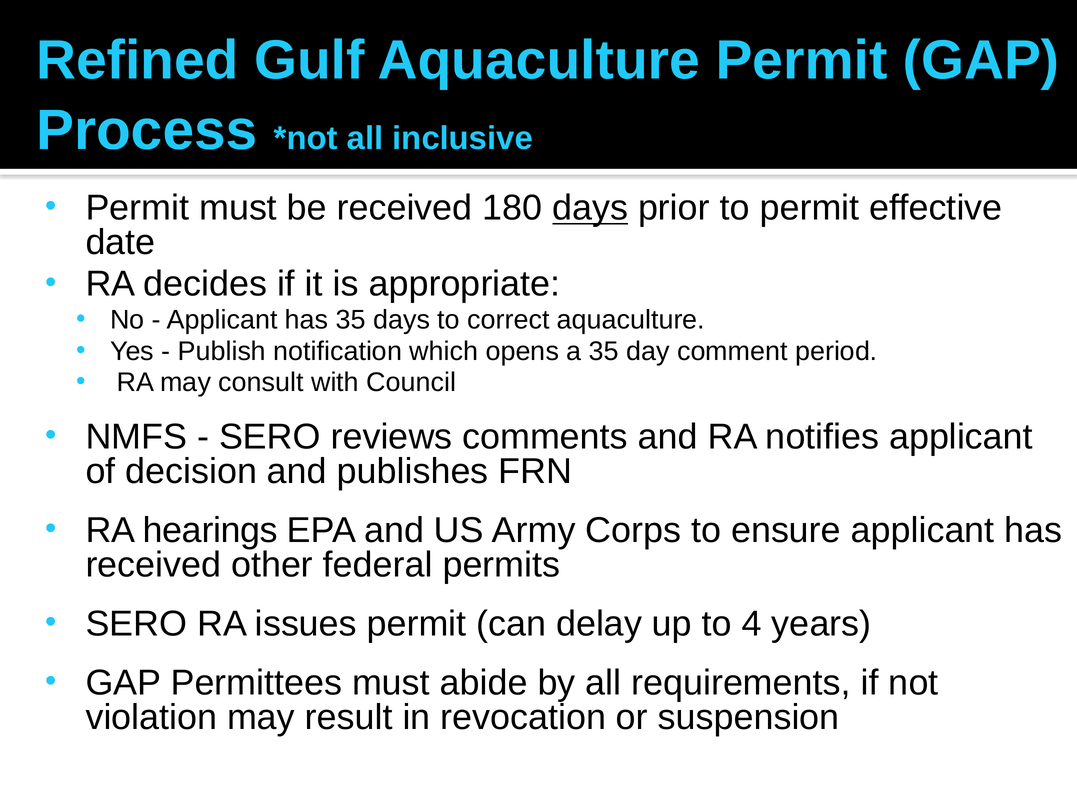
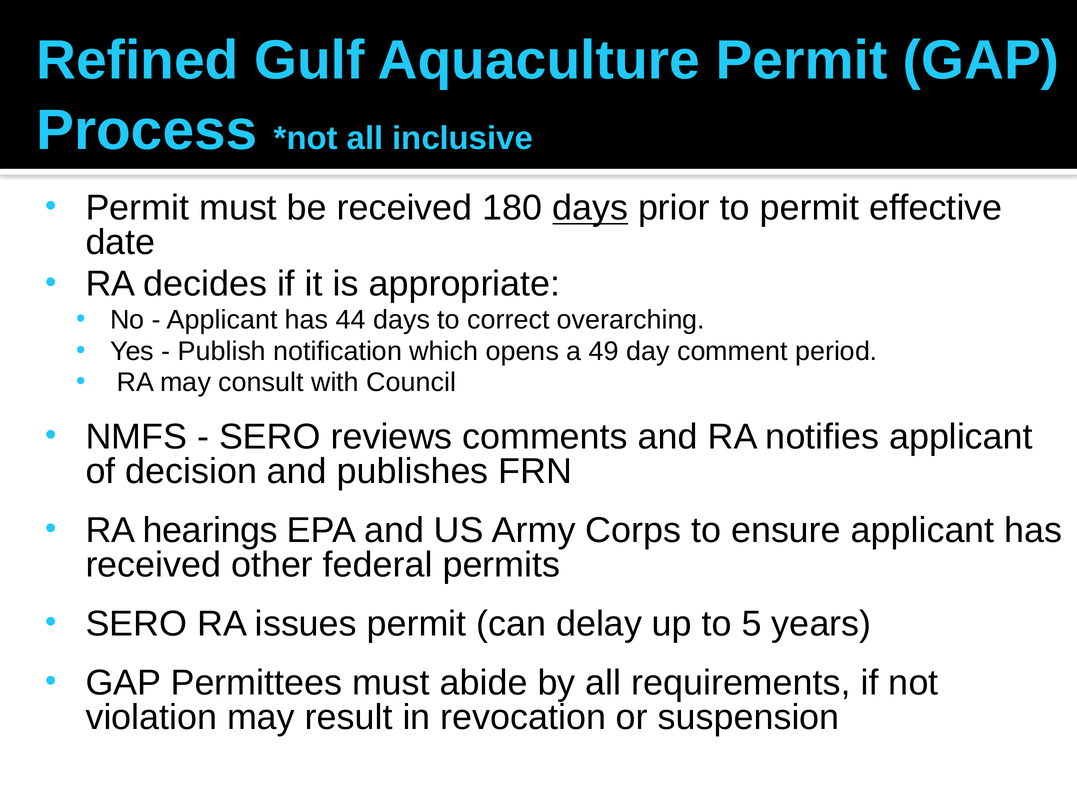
has 35: 35 -> 44
correct aquaculture: aquaculture -> overarching
a 35: 35 -> 49
4: 4 -> 5
